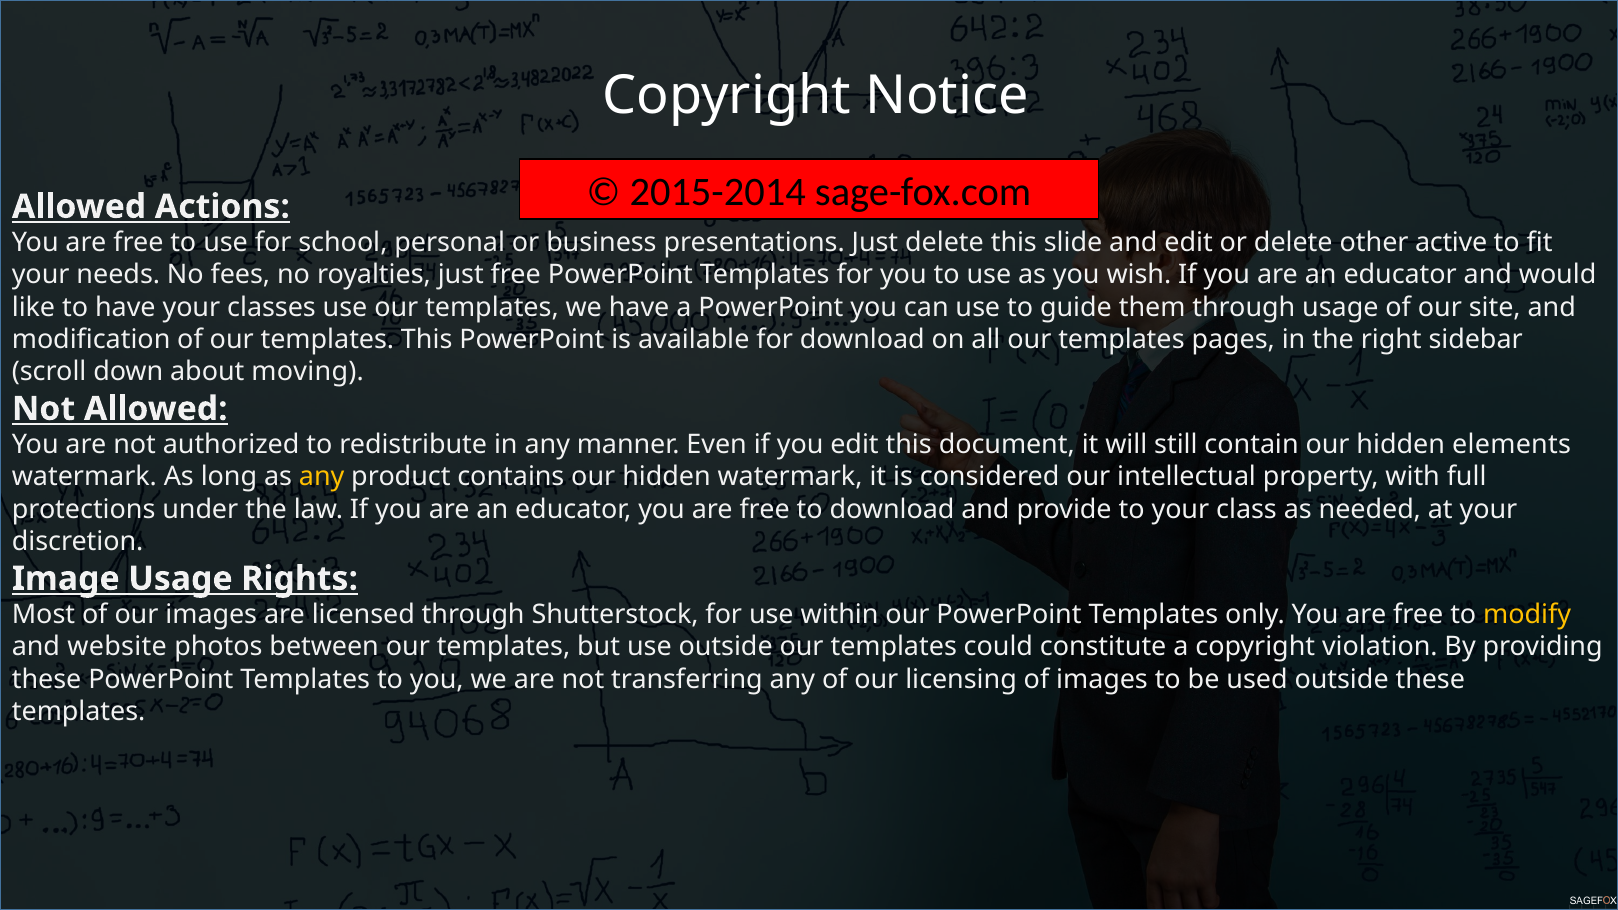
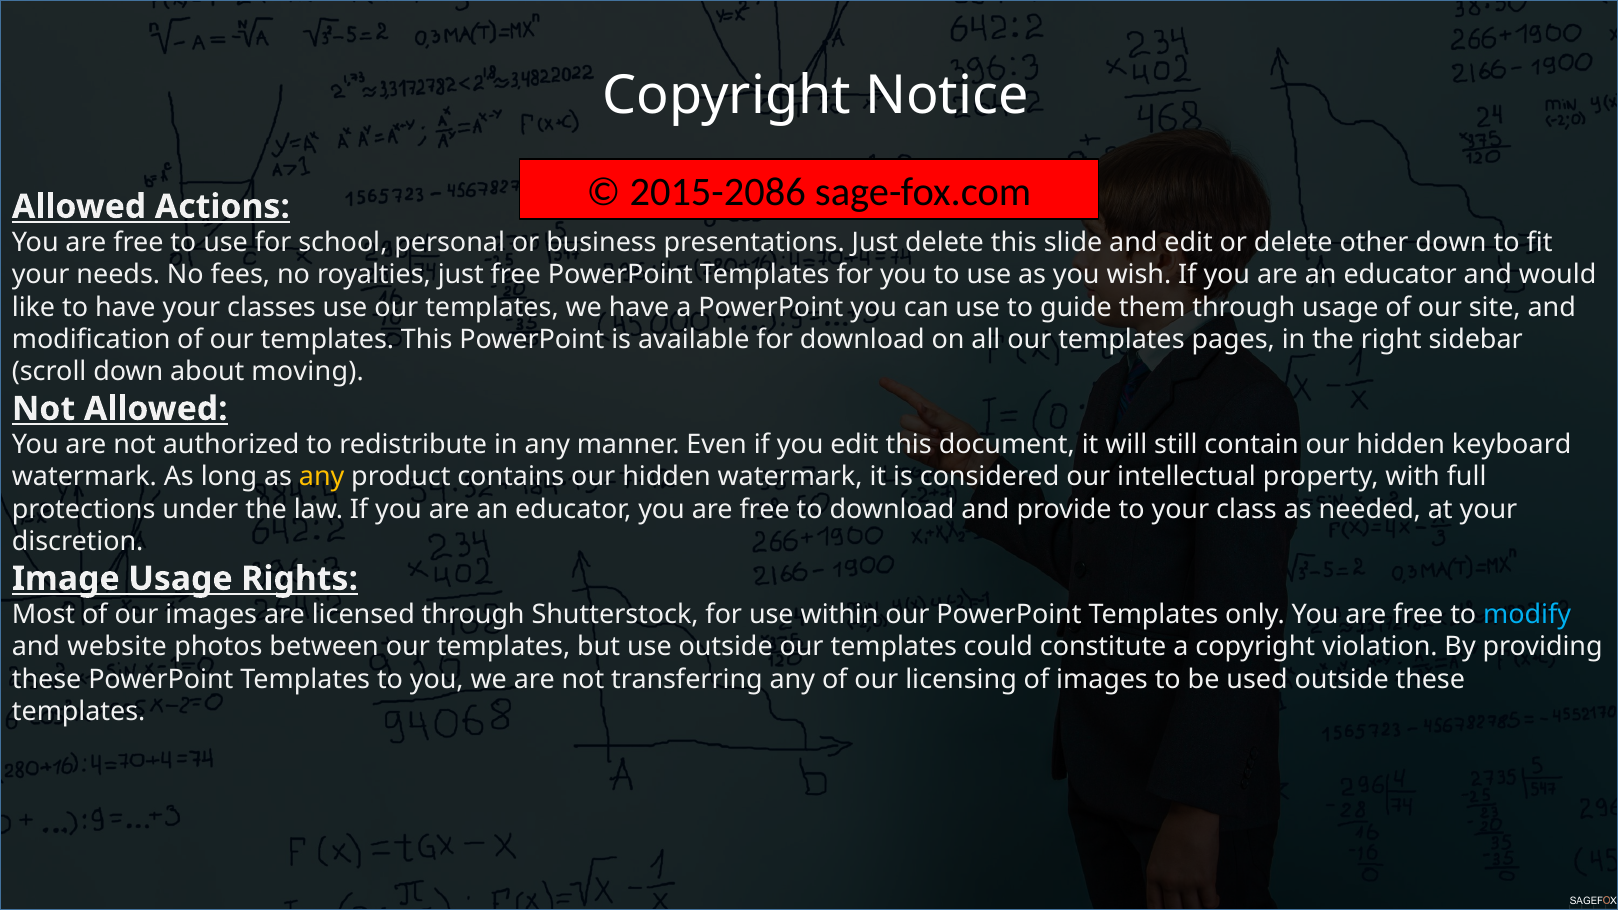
2015-2014: 2015-2014 -> 2015-2086
other active: active -> down
elements: elements -> keyboard
modify colour: yellow -> light blue
